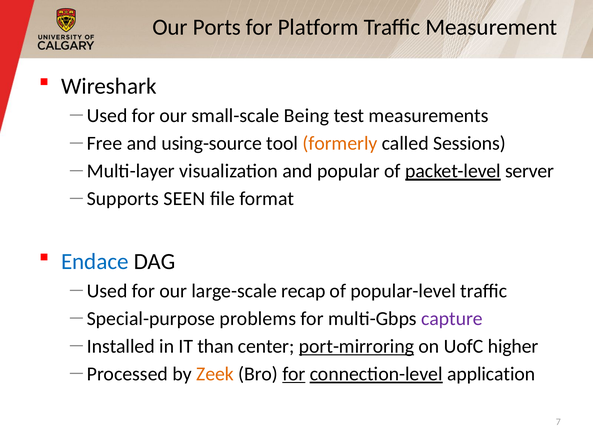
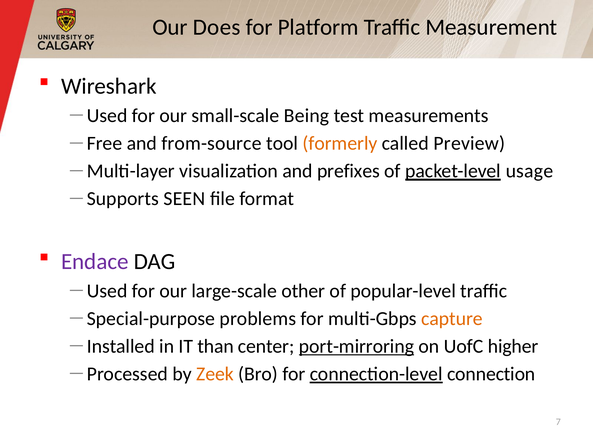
Ports: Ports -> Does
using-source: using-source -> from-source
Sessions: Sessions -> Preview
popular: popular -> prefixes
server: server -> usage
Endace colour: blue -> purple
recap: recap -> other
capture colour: purple -> orange
for at (294, 374) underline: present -> none
application: application -> connection
